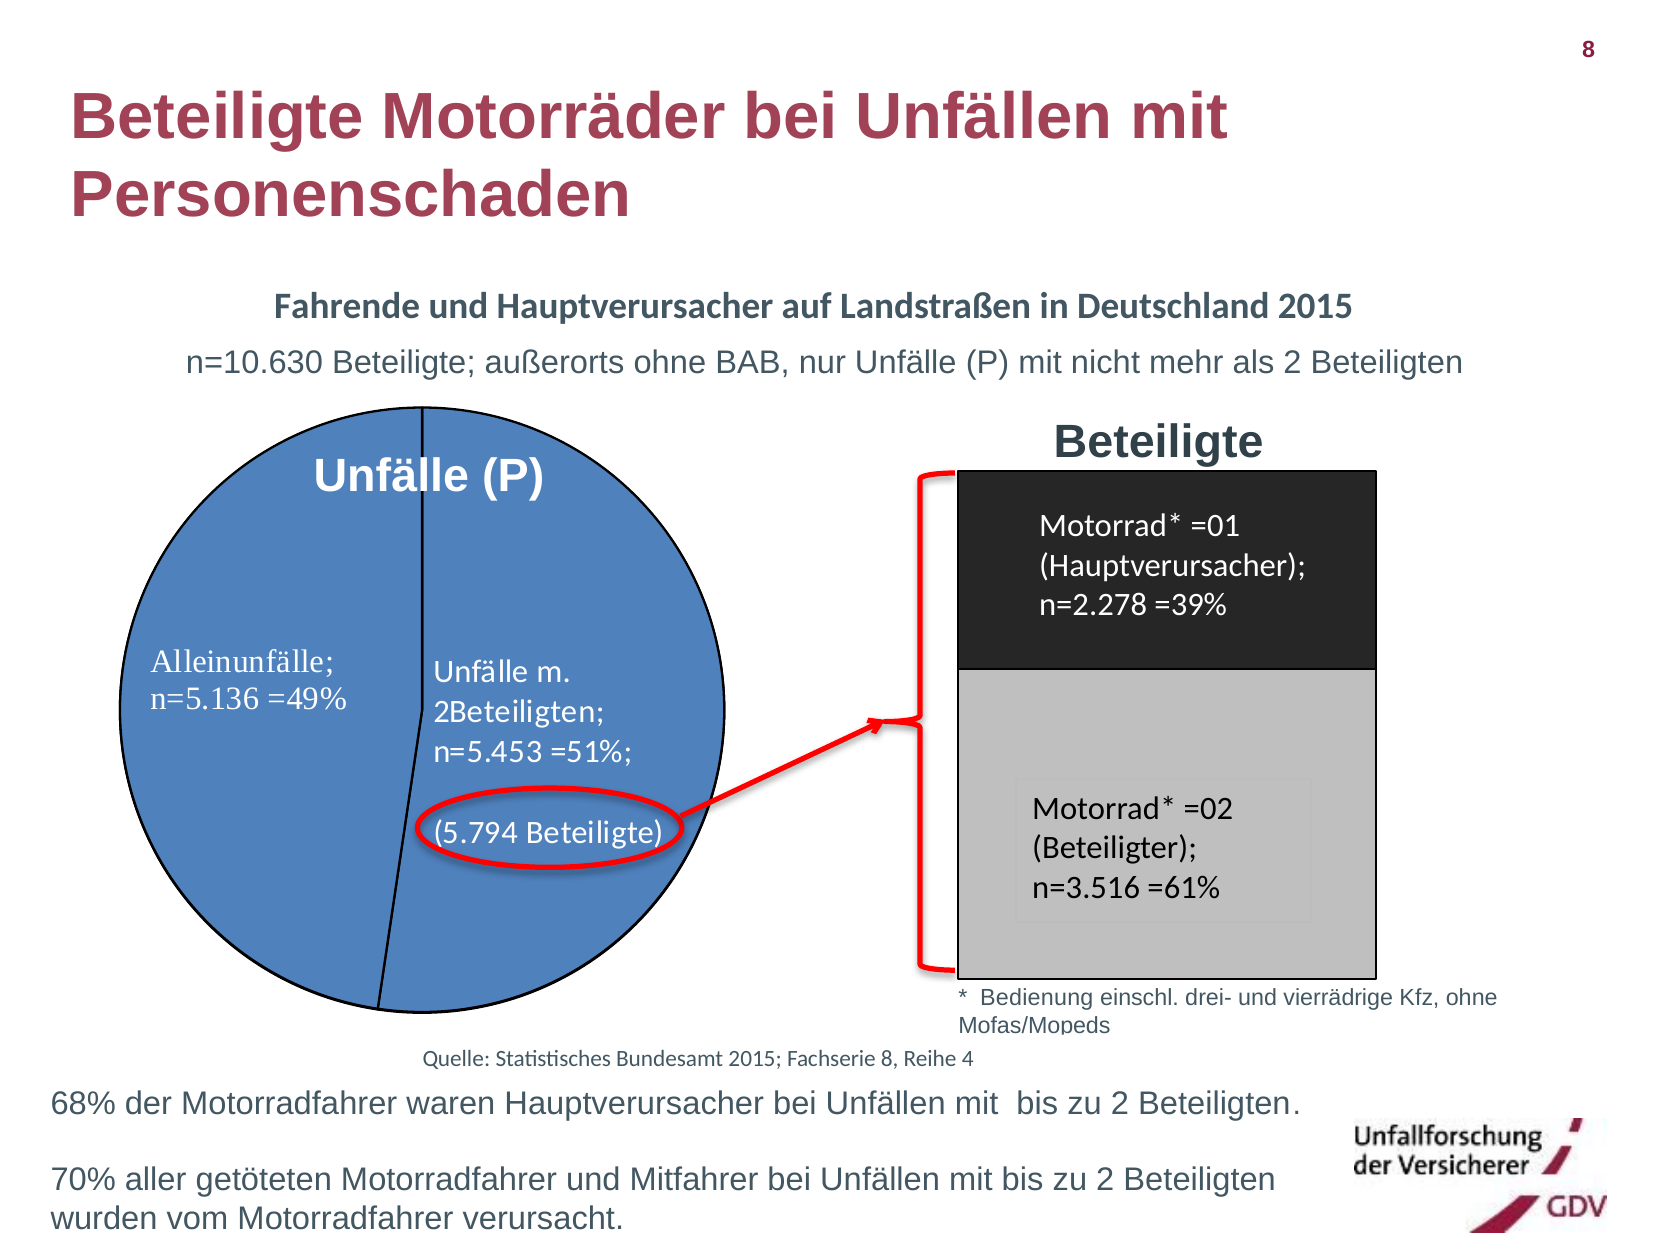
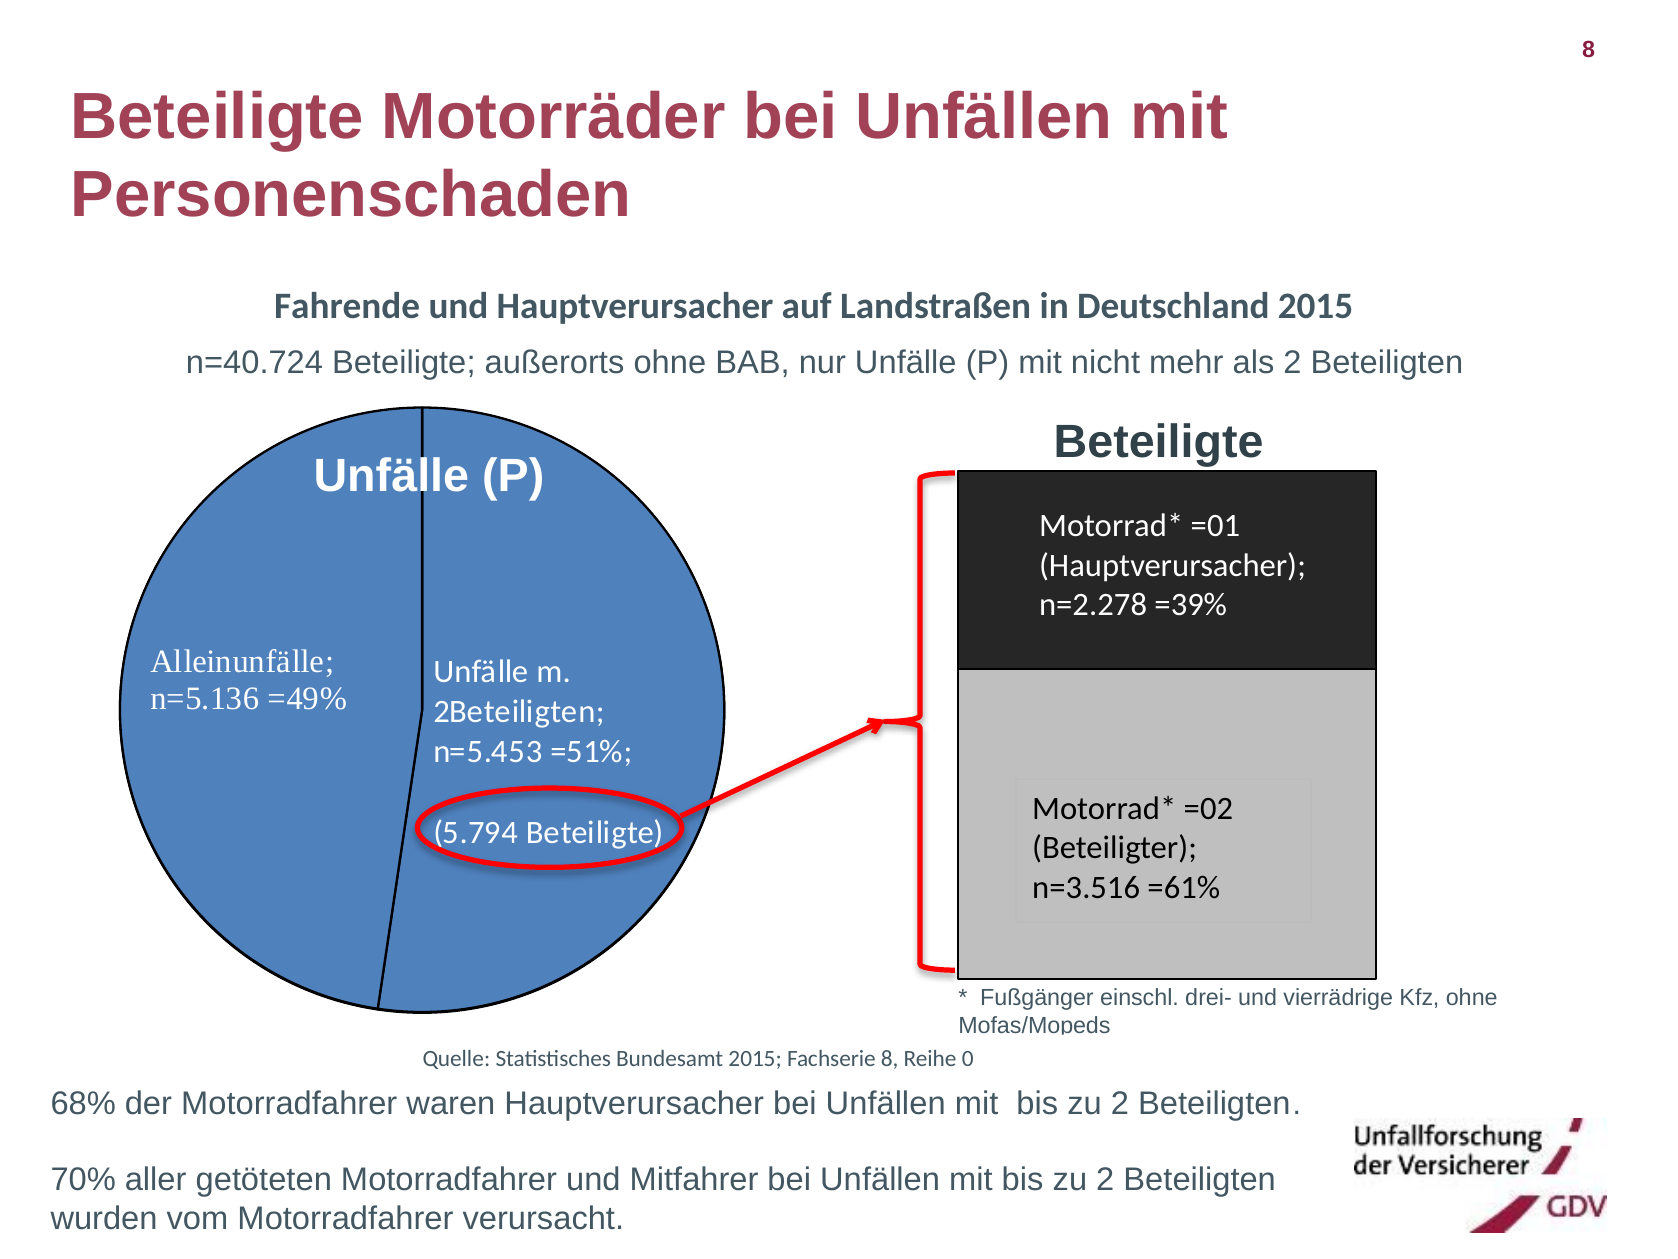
n=10.630: n=10.630 -> n=40.724
Bedienung: Bedienung -> Fußgänger
4: 4 -> 0
